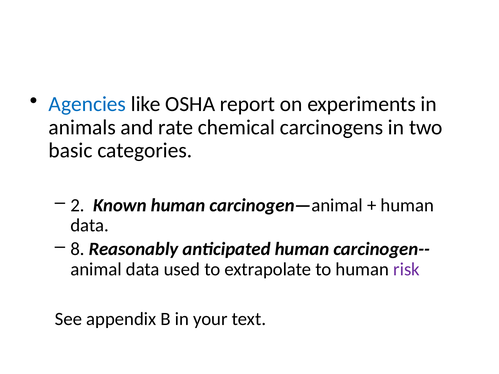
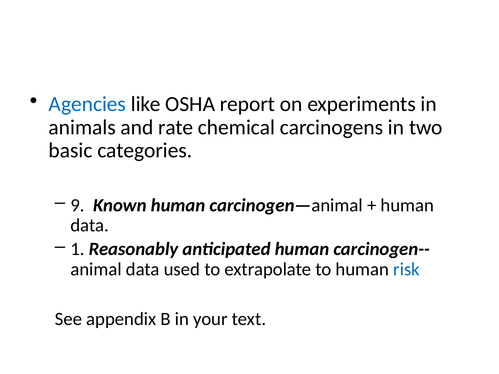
2: 2 -> 9
8: 8 -> 1
risk colour: purple -> blue
